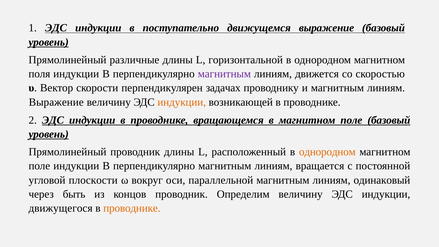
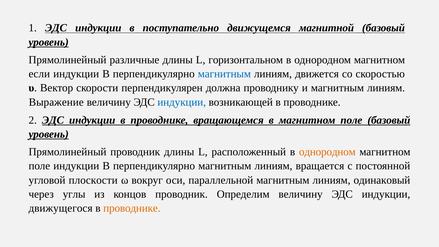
движущемся выражение: выражение -> магнитной
горизонтальной: горизонтальной -> горизонтальном
поля: поля -> если
магнитным at (224, 74) colour: purple -> blue
задачах: задачах -> должна
индукции at (182, 102) colour: orange -> blue
быть: быть -> углы
